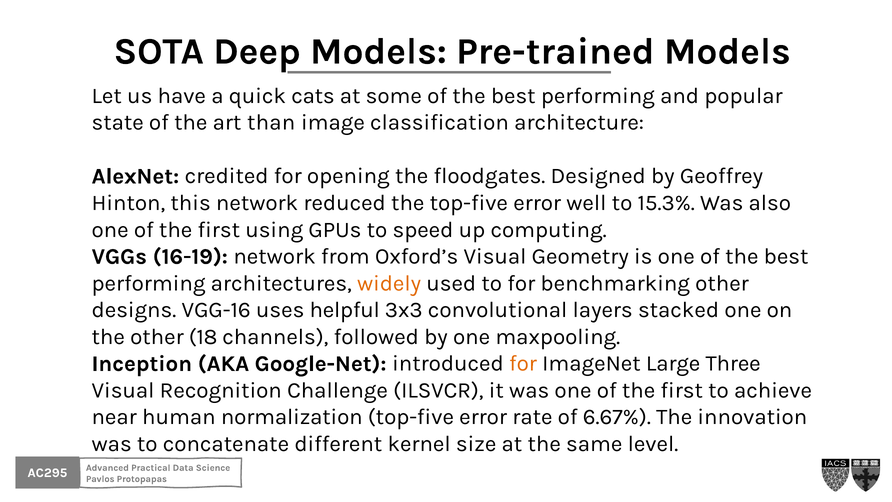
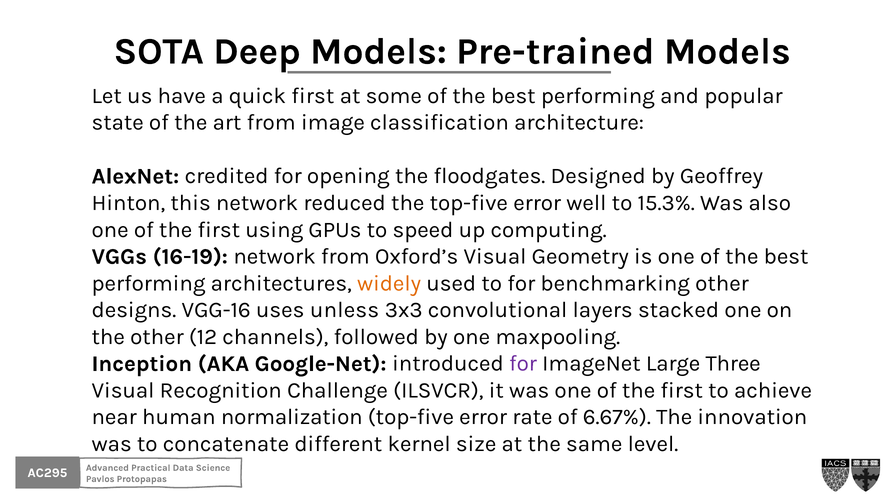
quick cats: cats -> first
art than: than -> from
helpful: helpful -> unless
18: 18 -> 12
for at (523, 363) colour: orange -> purple
